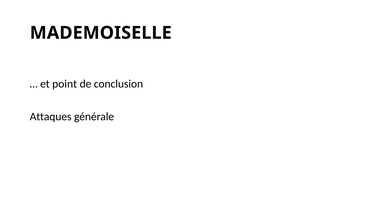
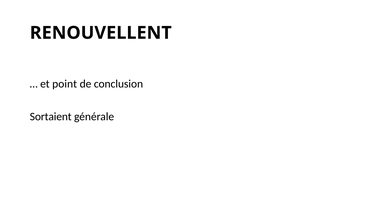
MADEMOISELLE: MADEMOISELLE -> RENOUVELLENT
Attaques: Attaques -> Sortaient
